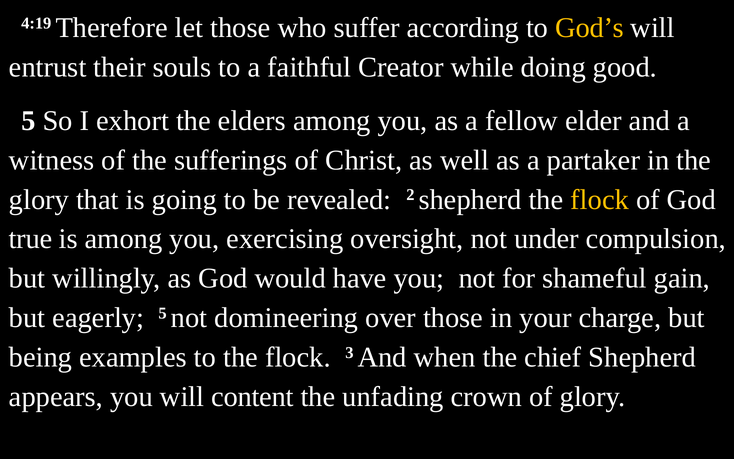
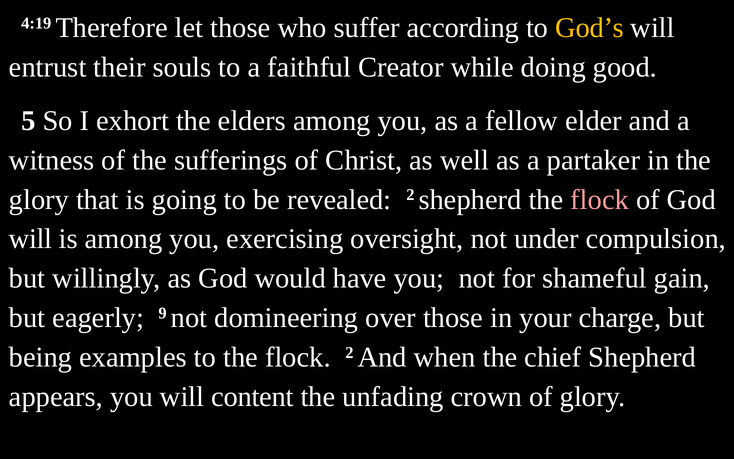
flock at (600, 199) colour: yellow -> pink
true at (30, 239): true -> will
eagerly 5: 5 -> 9
flock 3: 3 -> 2
